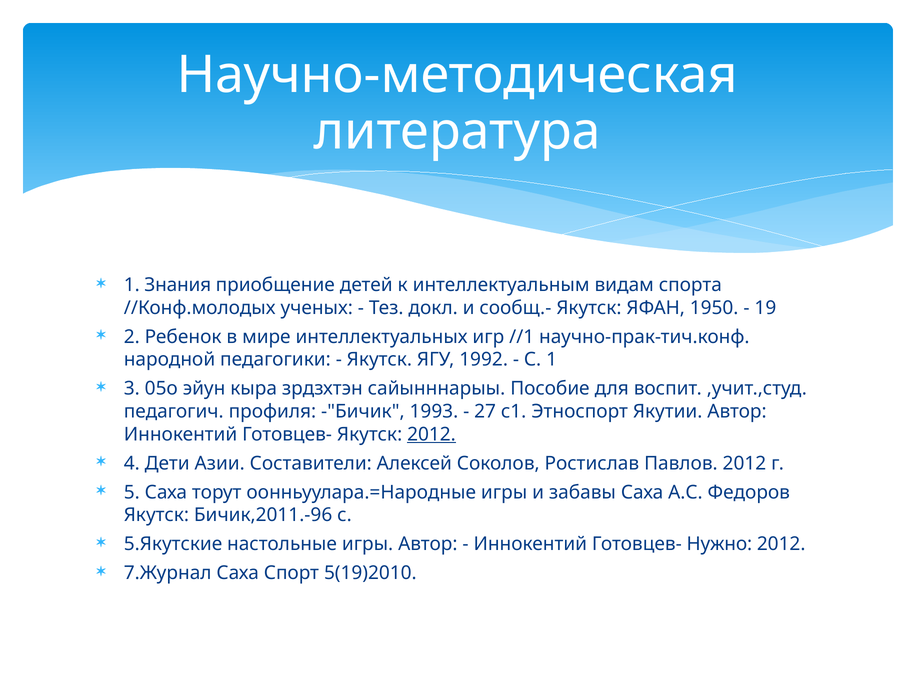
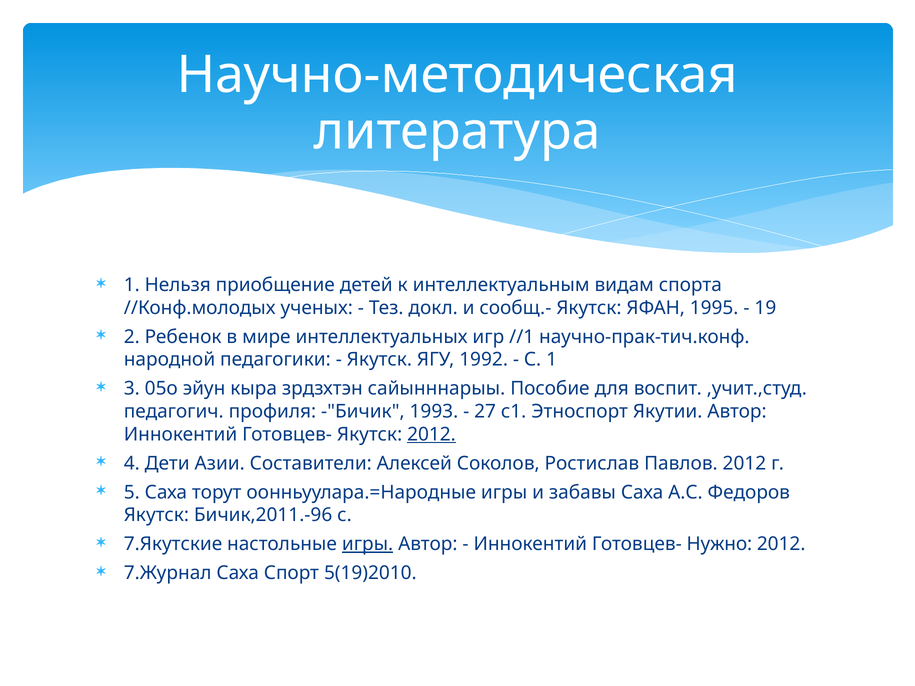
Знания: Знания -> Нельзя
1950: 1950 -> 1995
5.Якутские: 5.Якутские -> 7.Якутские
игры at (368, 544) underline: none -> present
